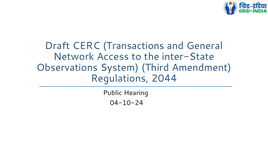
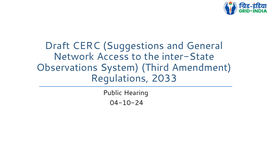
Transactions: Transactions -> Suggestions
2044: 2044 -> 2033
